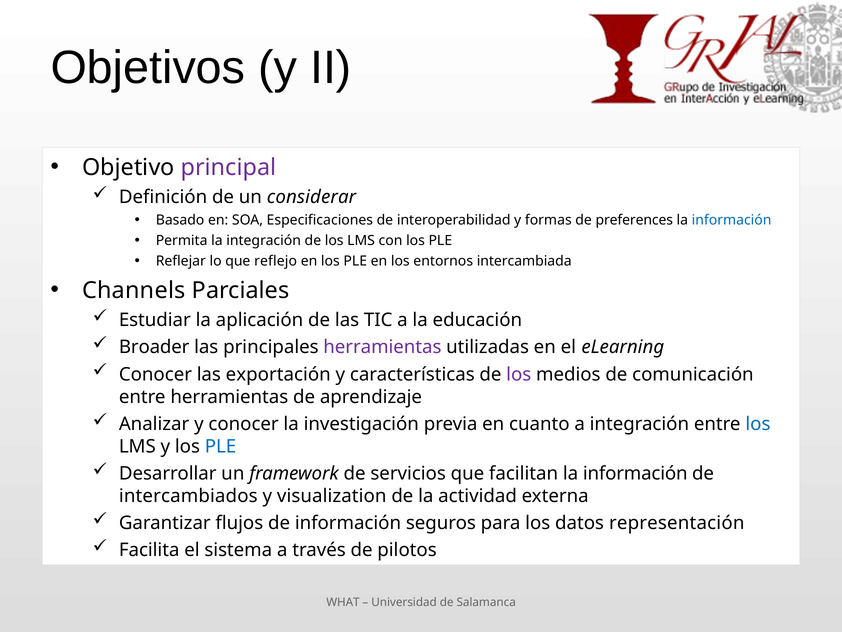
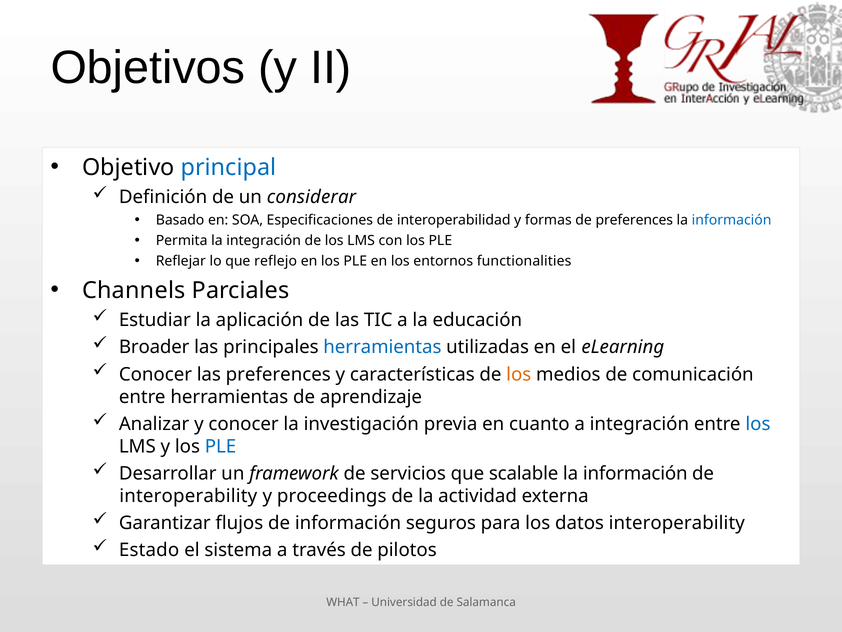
principal colour: purple -> blue
intercambiada: intercambiada -> functionalities
herramientas at (382, 347) colour: purple -> blue
las exportación: exportación -> preferences
los at (519, 374) colour: purple -> orange
facilitan: facilitan -> scalable
intercambiados at (188, 496): intercambiados -> interoperability
visualization: visualization -> proceedings
datos representación: representación -> interoperability
Facilita: Facilita -> Estado
